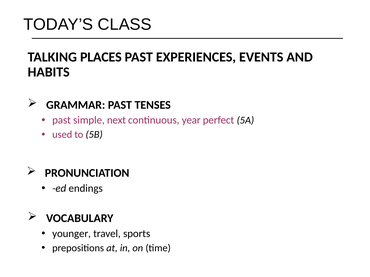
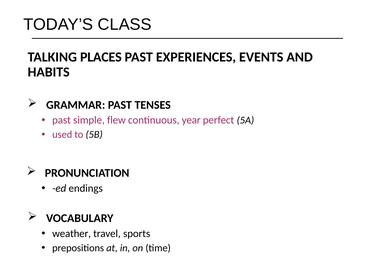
next: next -> flew
younger: younger -> weather
